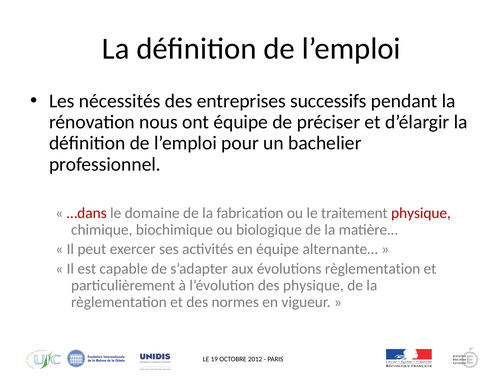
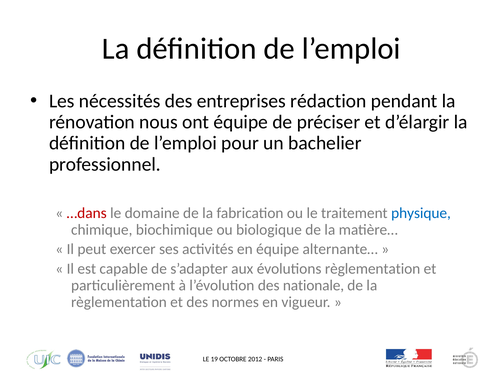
successifs: successifs -> rédaction
physique at (421, 213) colour: red -> blue
des physique: physique -> nationale
